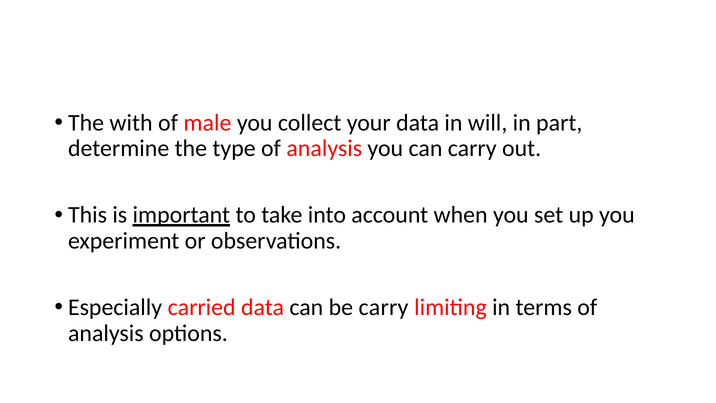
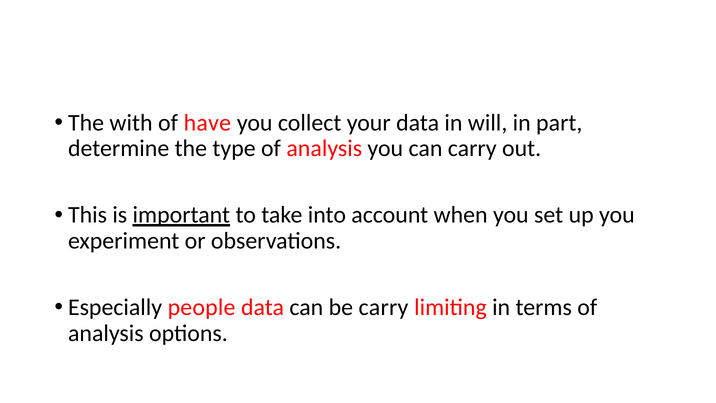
male: male -> have
carried: carried -> people
